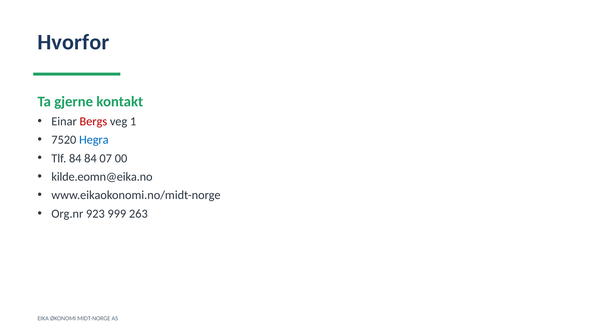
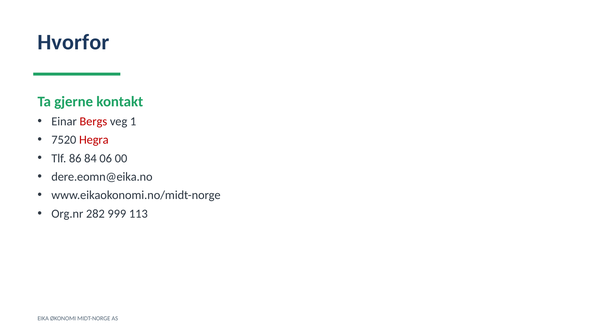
Hegra colour: blue -> red
Tlf 84: 84 -> 86
07: 07 -> 06
kilde.eomn@eika.no: kilde.eomn@eika.no -> dere.eomn@eika.no
923: 923 -> 282
263: 263 -> 113
